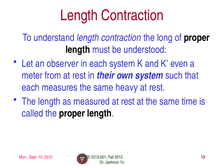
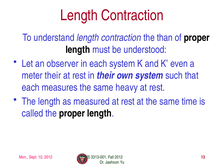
long: long -> than
meter from: from -> their
